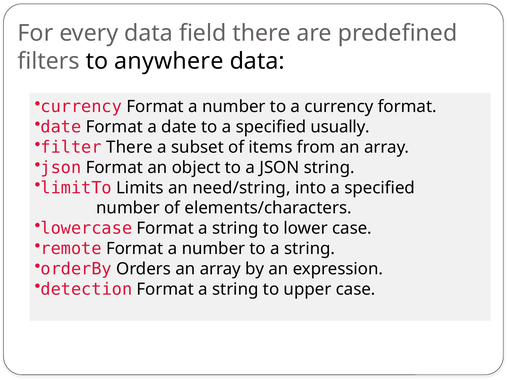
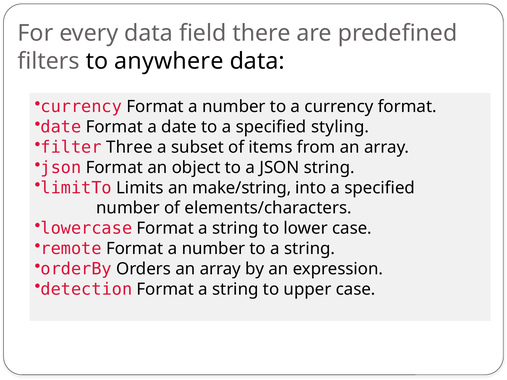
usually: usually -> styling
filter There: There -> Three
need/string: need/string -> make/string
